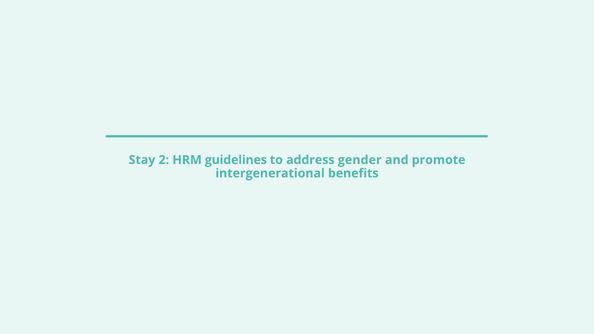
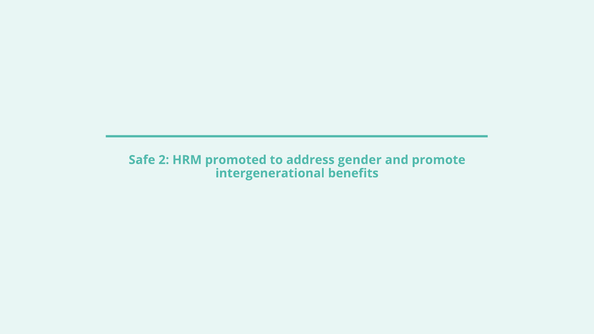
Stay: Stay -> Safe
guidelines: guidelines -> promoted
